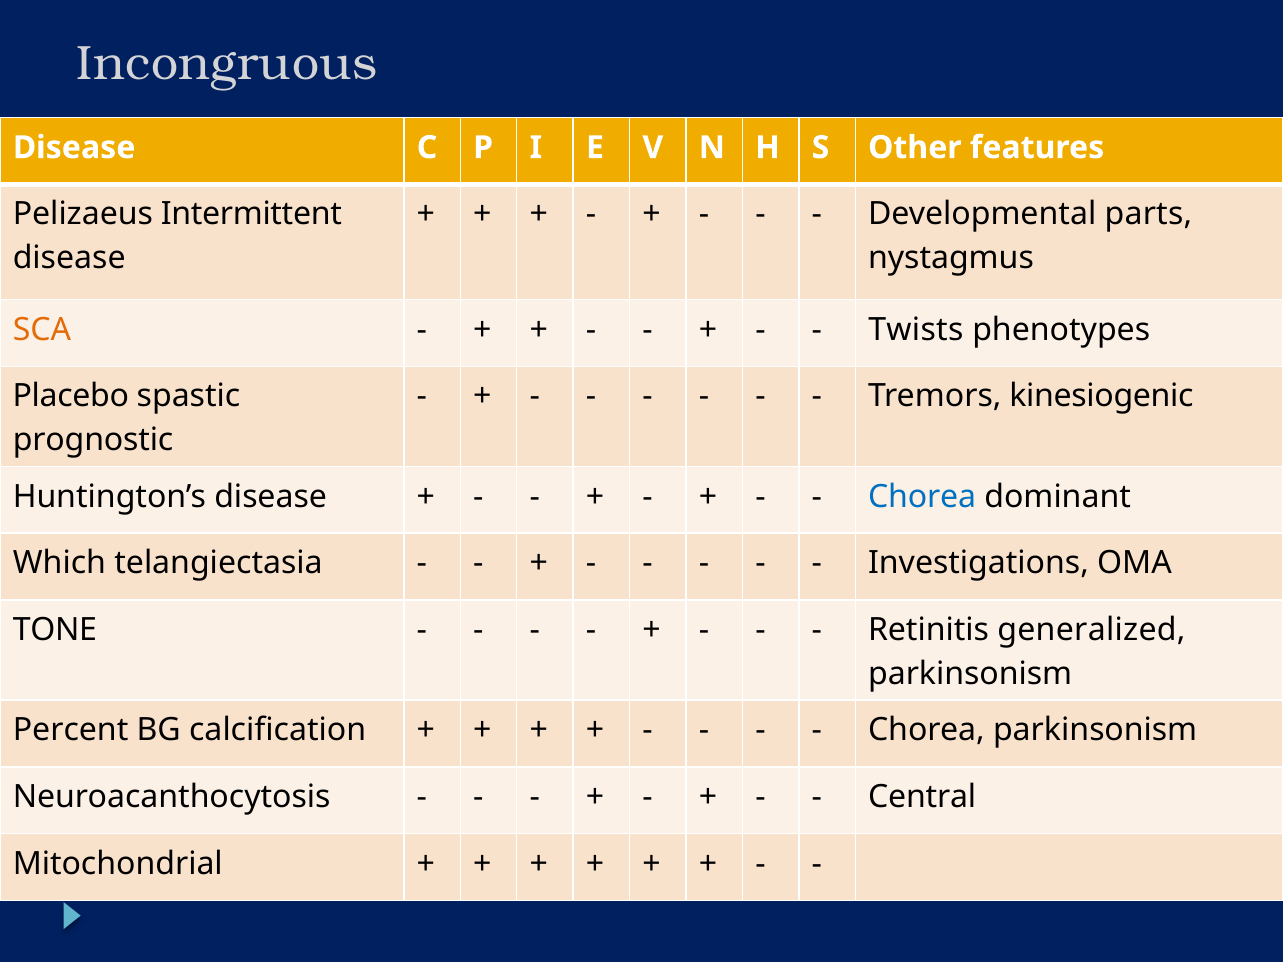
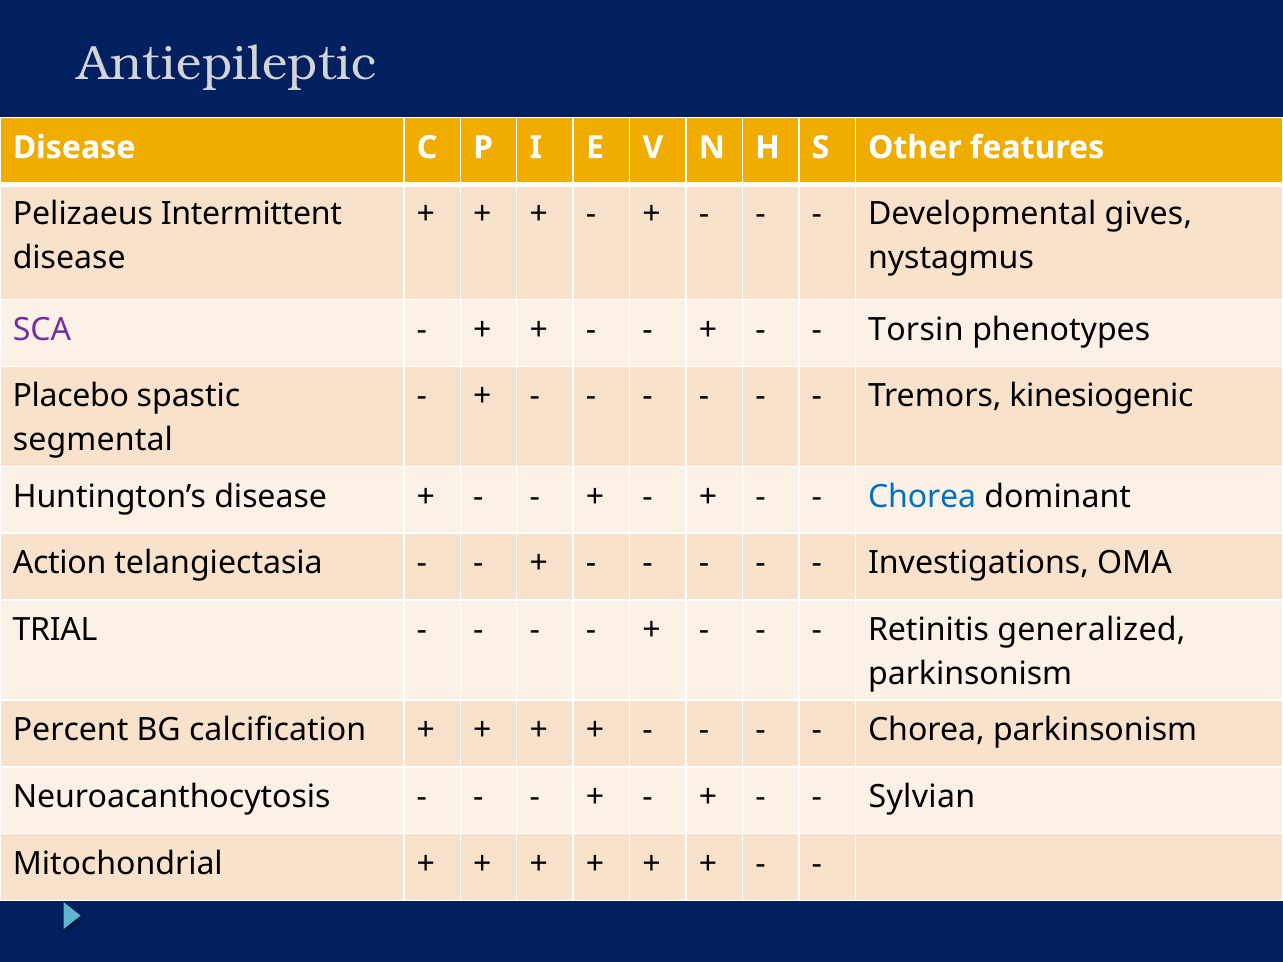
Incongruous: Incongruous -> Antiepileptic
parts: parts -> gives
SCA colour: orange -> purple
Twists: Twists -> Torsin
prognostic: prognostic -> segmental
Which: Which -> Action
TONE: TONE -> TRIAL
Central: Central -> Sylvian
